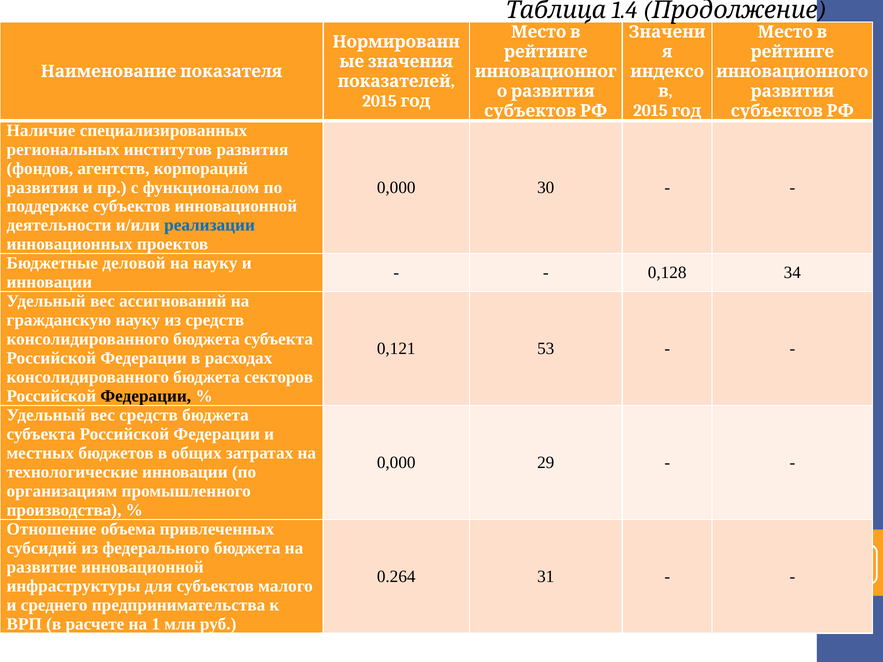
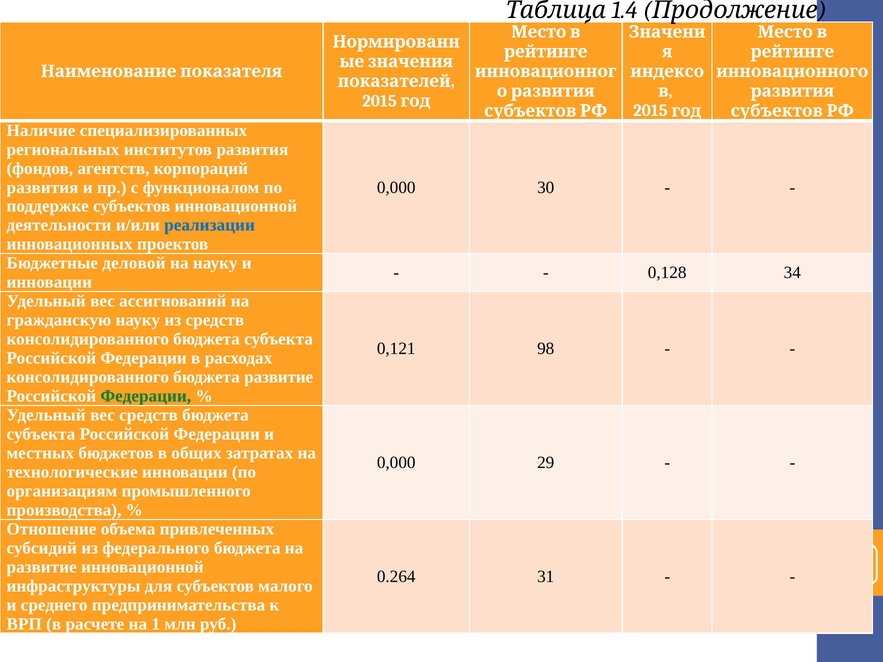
53: 53 -> 98
бюджета секторов: секторов -> развитие
Федерации at (146, 396) colour: black -> green
